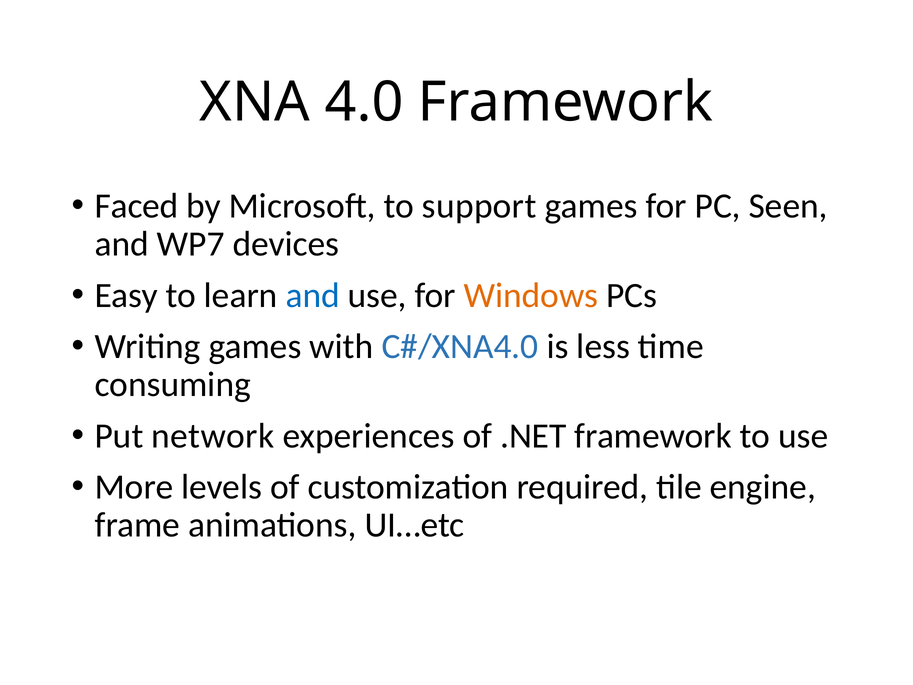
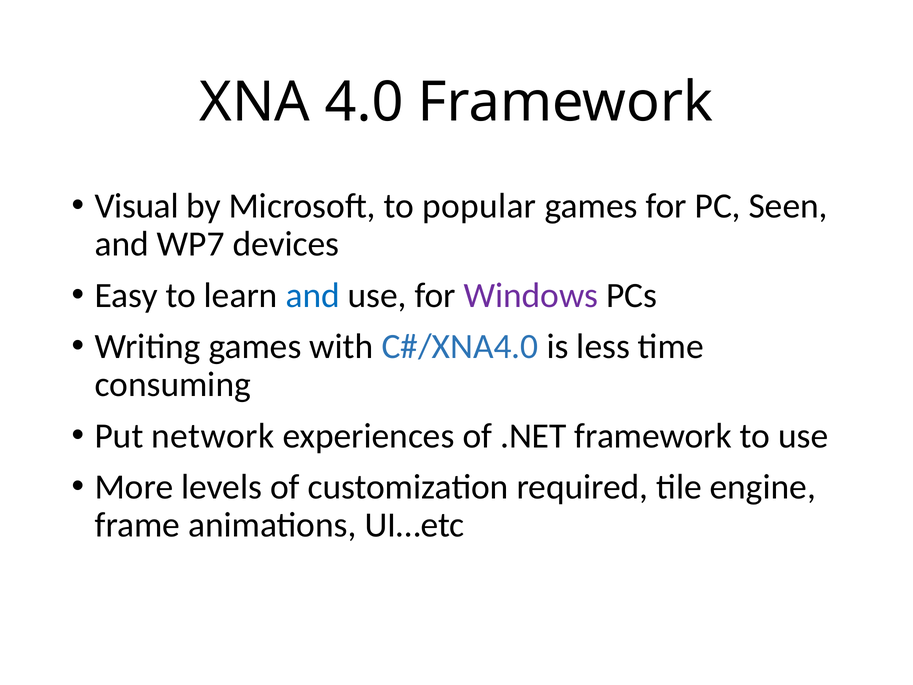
Faced: Faced -> Visual
support: support -> popular
Windows colour: orange -> purple
